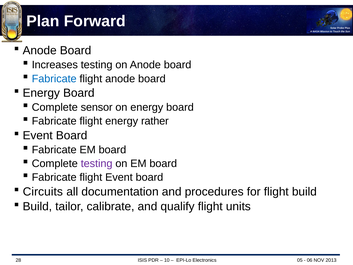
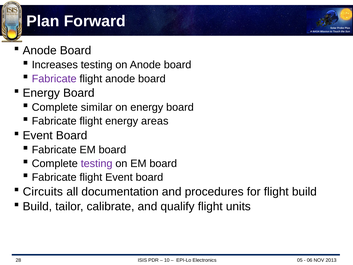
Fabricate at (54, 79) colour: blue -> purple
sensor: sensor -> similar
rather: rather -> areas
